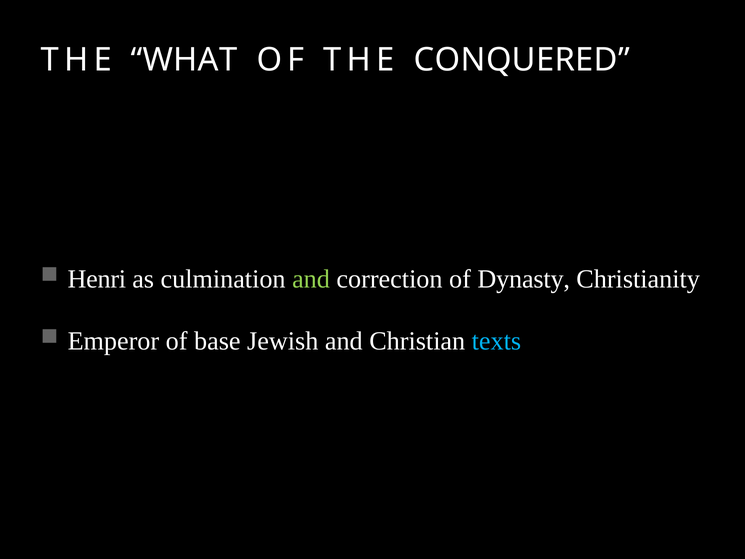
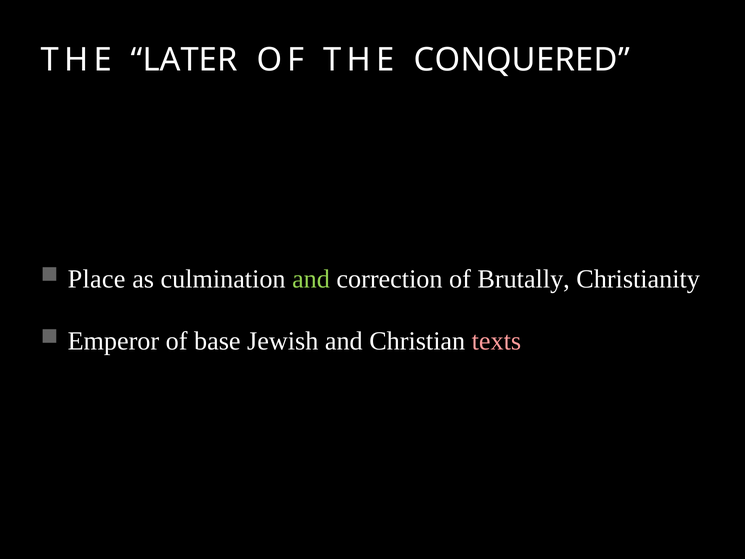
WHAT: WHAT -> LATER
Henri: Henri -> Place
Dynasty: Dynasty -> Brutally
texts colour: light blue -> pink
